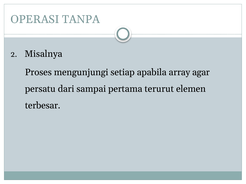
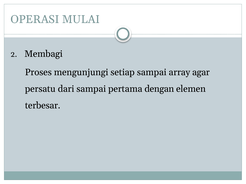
TANPA: TANPA -> MULAI
Misalnya: Misalnya -> Membagi
setiap apabila: apabila -> sampai
terurut: terurut -> dengan
